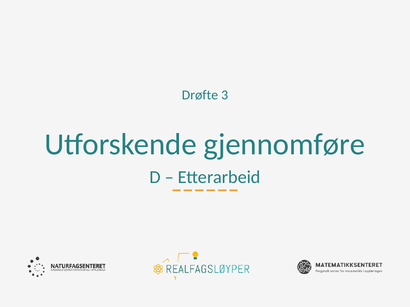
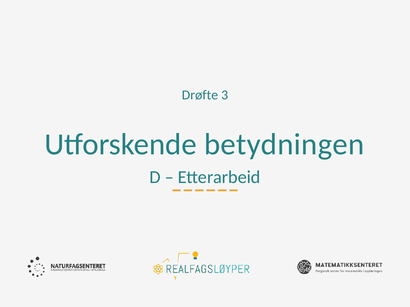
gjennomføre: gjennomføre -> betydningen
